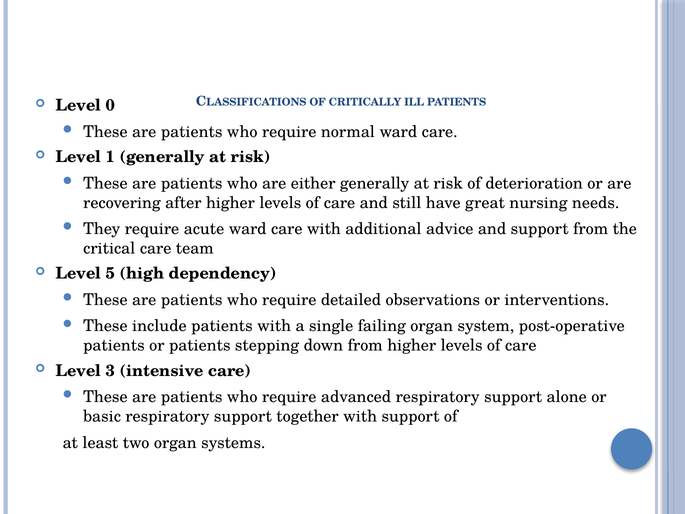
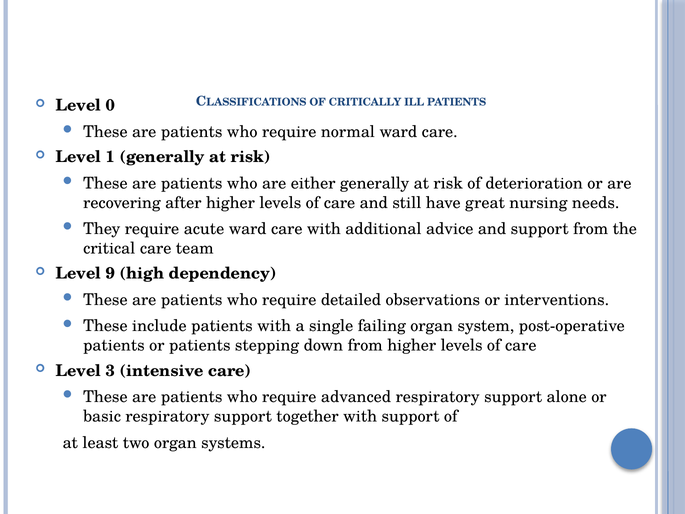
5: 5 -> 9
